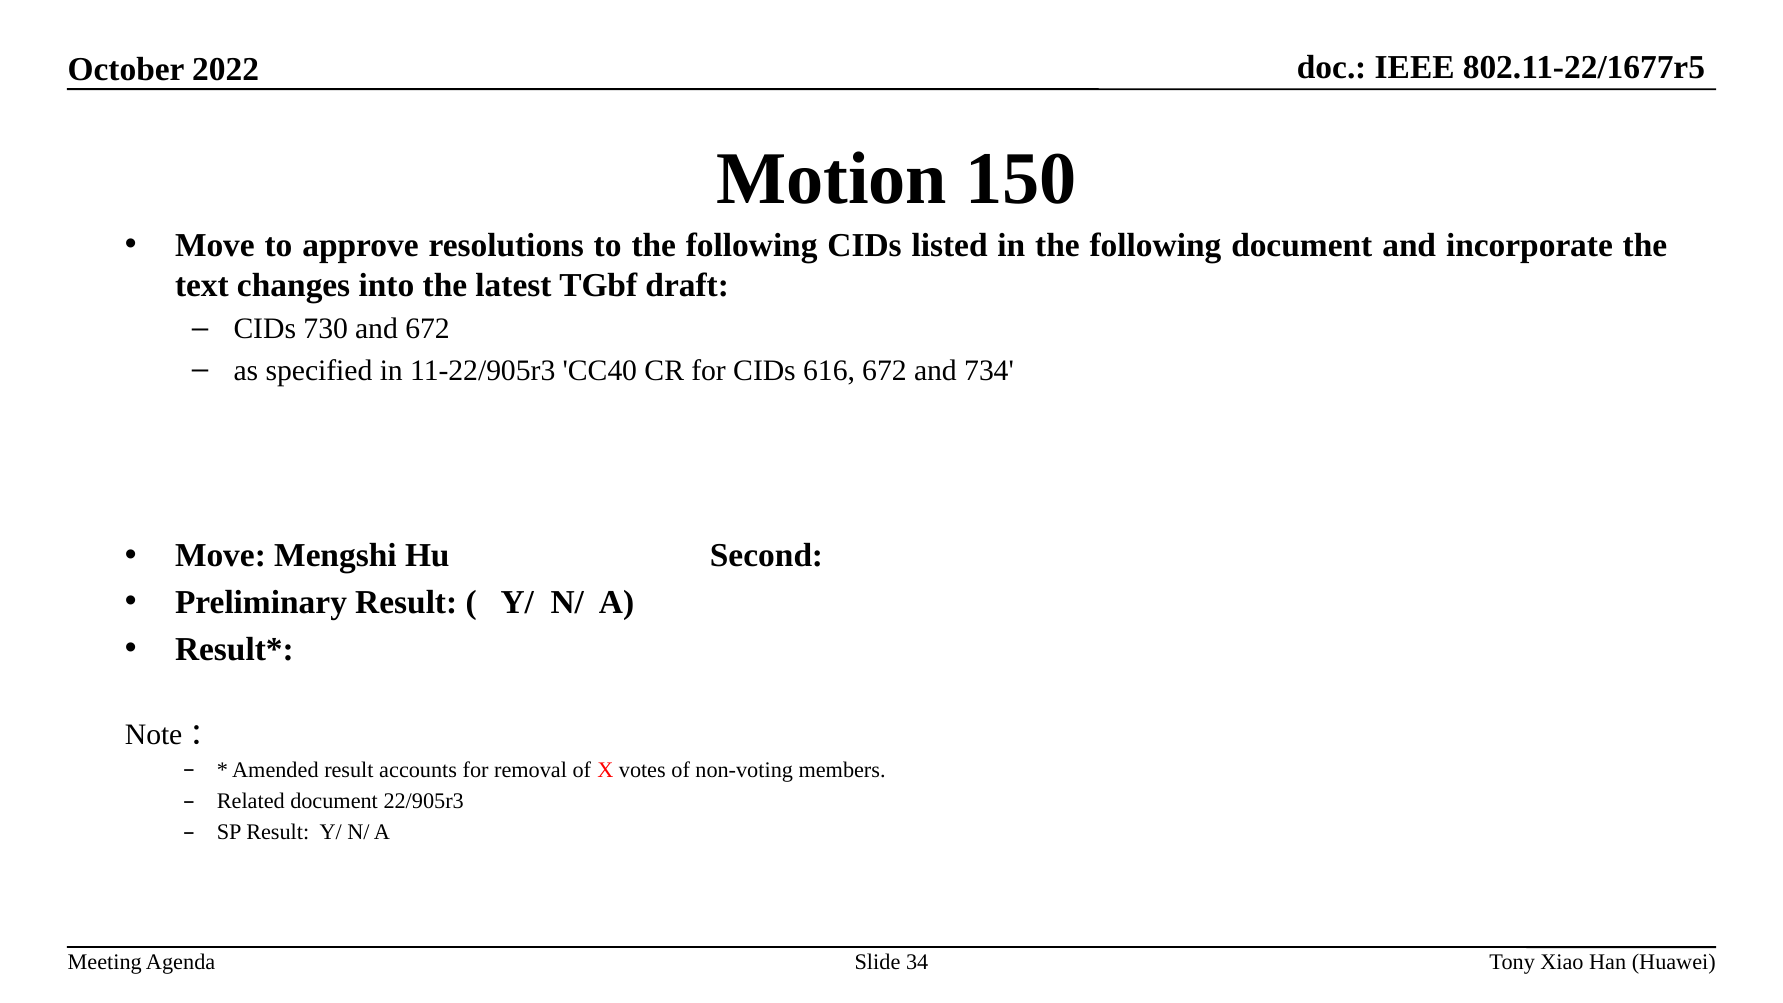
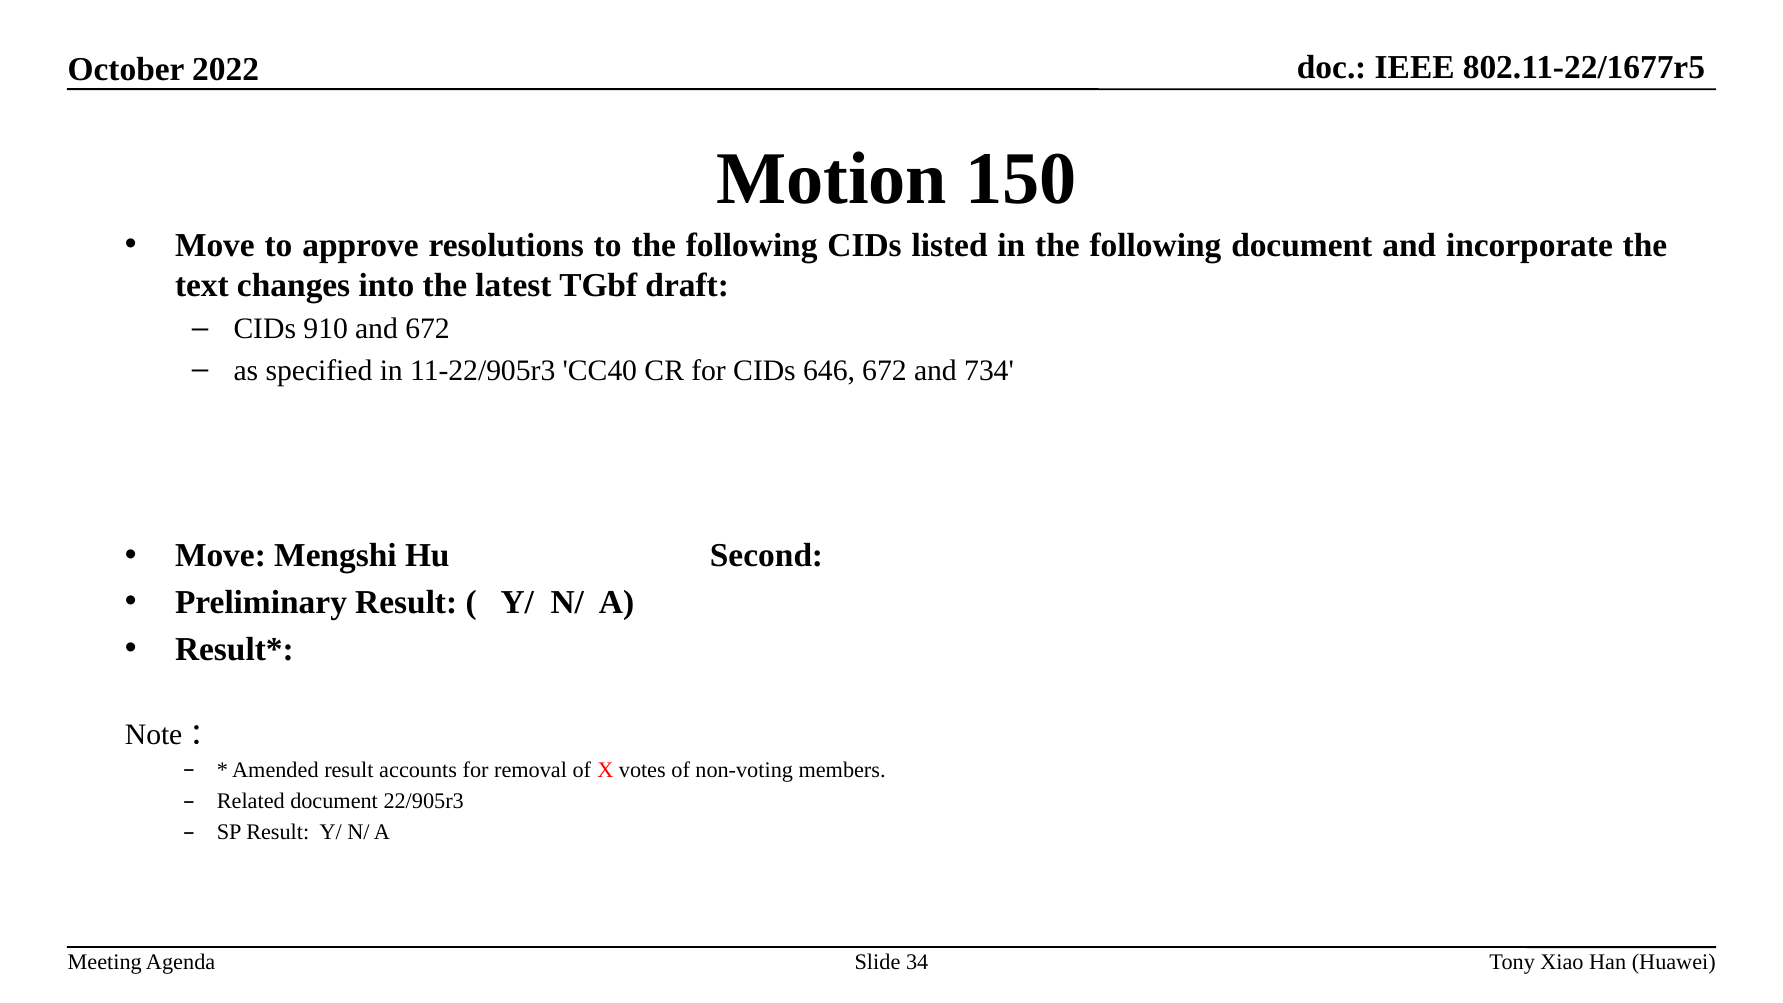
730: 730 -> 910
616: 616 -> 646
